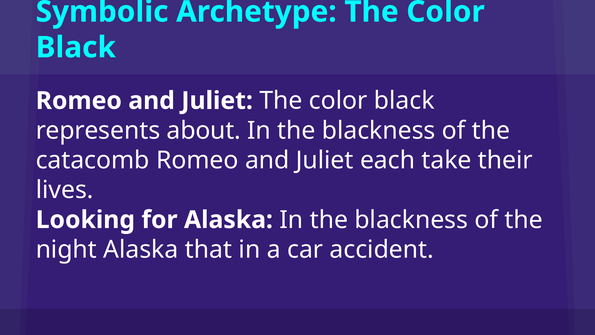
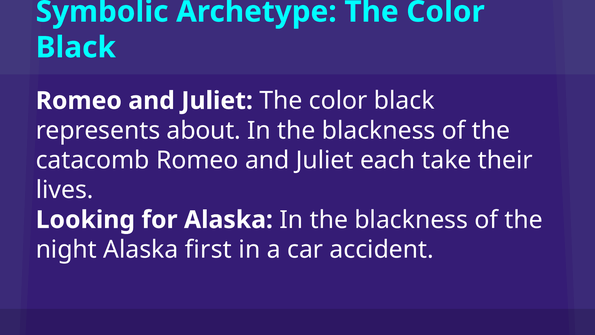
that: that -> first
